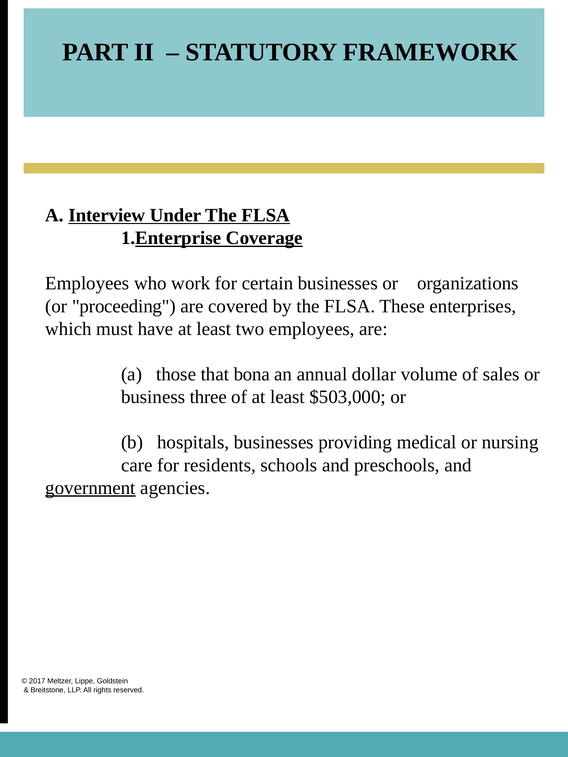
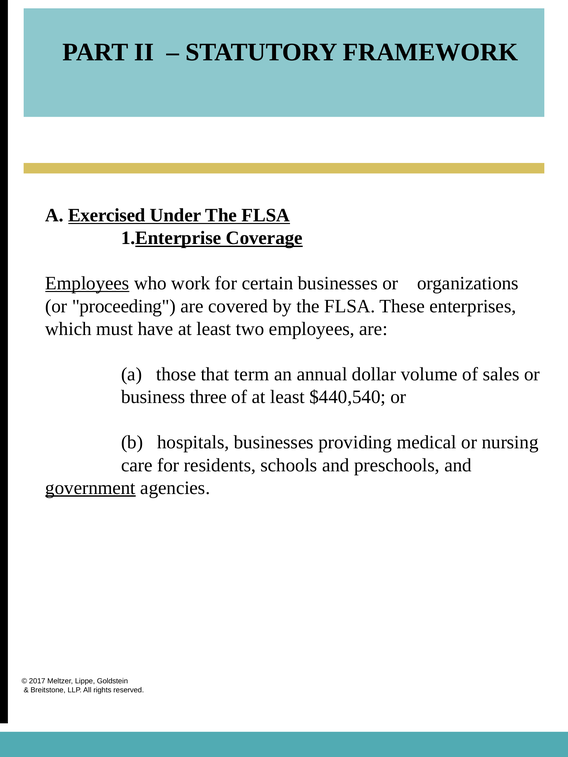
Interview: Interview -> Exercised
Employees at (87, 284) underline: none -> present
bona: bona -> term
$503,000: $503,000 -> $440,540
